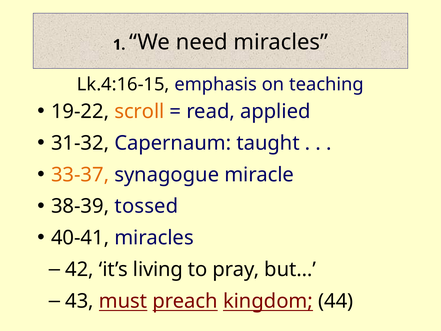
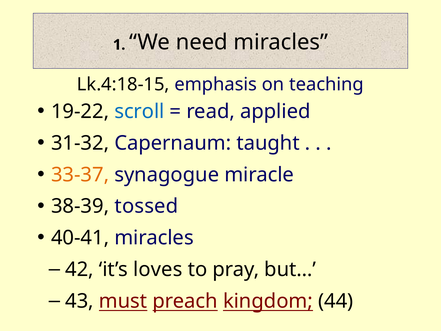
Lk.4:16-15: Lk.4:16-15 -> Lk.4:18-15
scroll colour: orange -> blue
living: living -> loves
